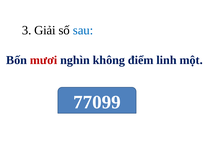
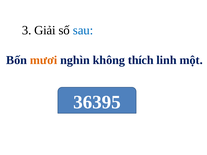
mươi colour: red -> orange
điểm: điểm -> thích
77099: 77099 -> 36395
